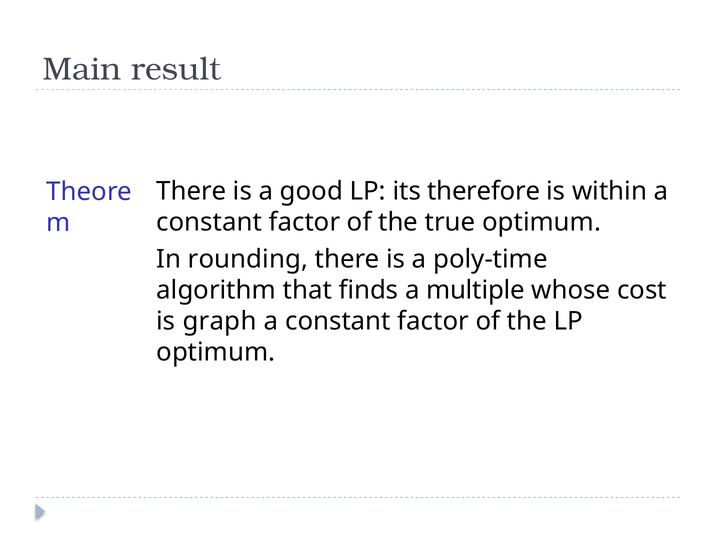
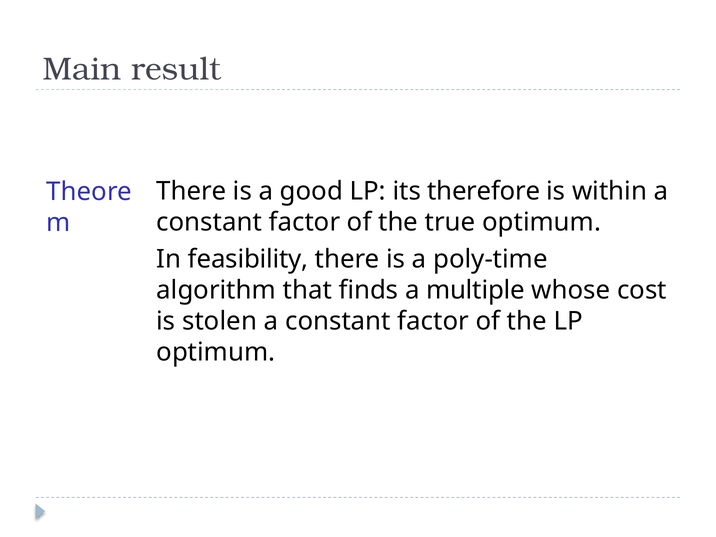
rounding: rounding -> feasibility
graph: graph -> stolen
